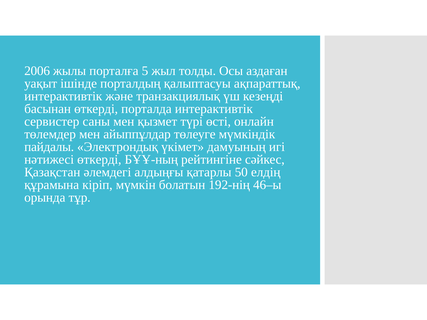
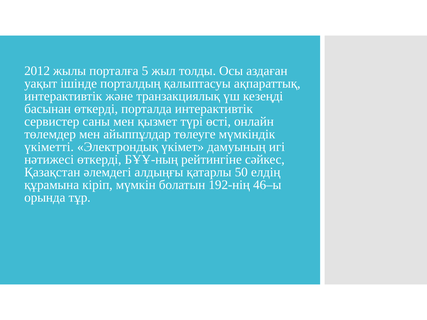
2006: 2006 -> 2012
пайдалы: пайдалы -> үкіметті
